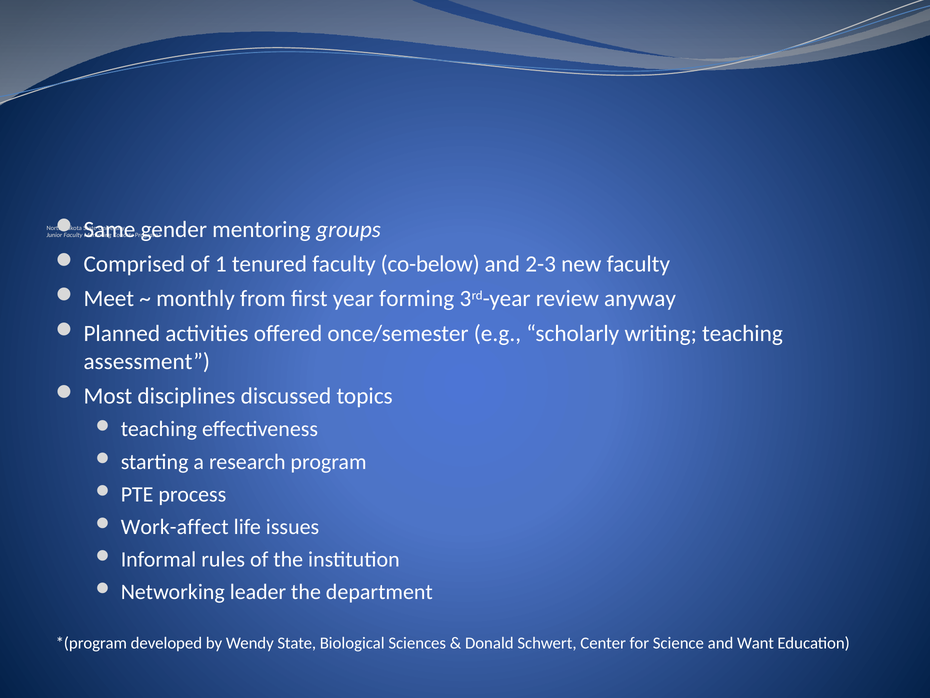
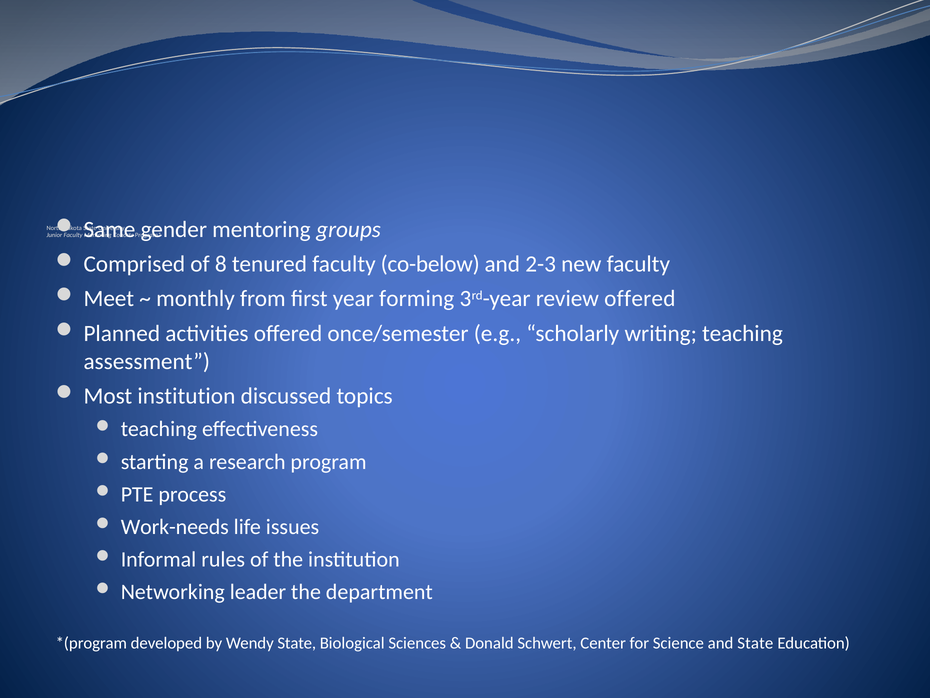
1: 1 -> 8
review anyway: anyway -> offered
Most disciplines: disciplines -> institution
Work-affect: Work-affect -> Work-needs
and Want: Want -> State
